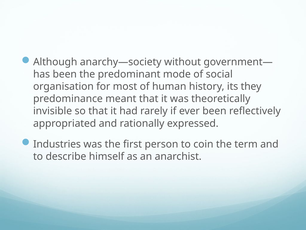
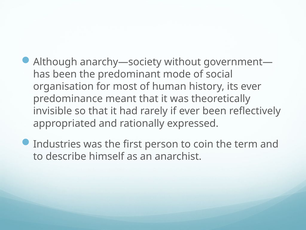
its they: they -> ever
